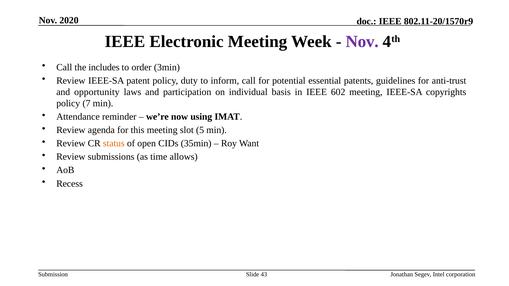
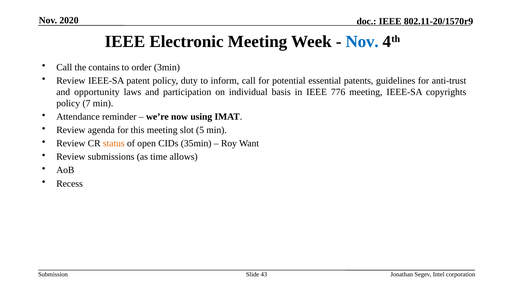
Nov at (362, 42) colour: purple -> blue
includes: includes -> contains
602: 602 -> 776
